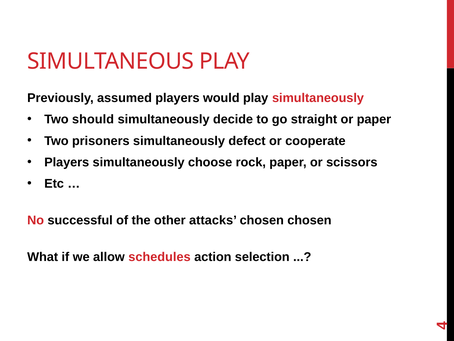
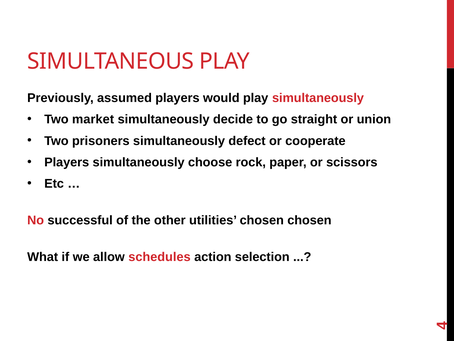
should: should -> market
or paper: paper -> union
attacks: attacks -> utilities
